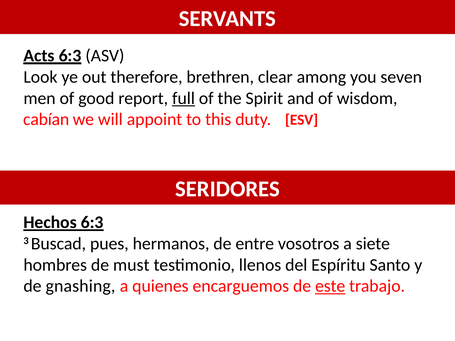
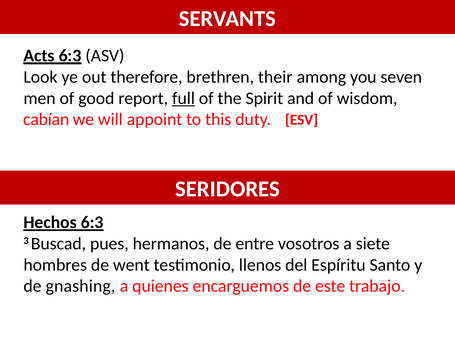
clear: clear -> their
must: must -> went
este underline: present -> none
